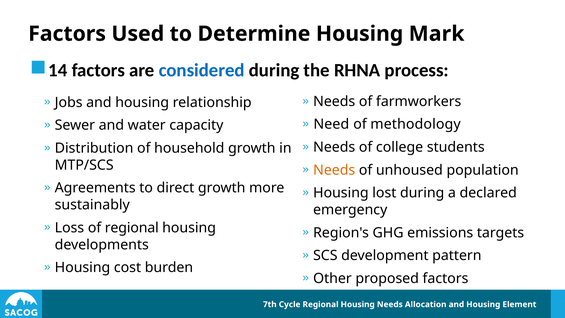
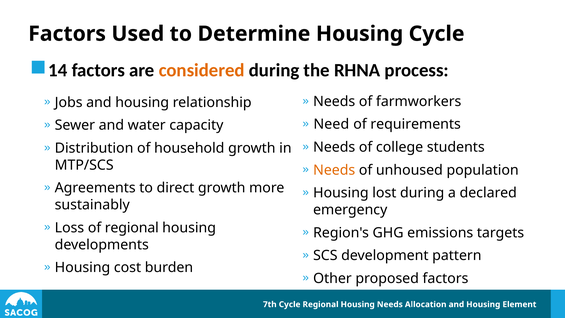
Housing Mark: Mark -> Cycle
considered colour: blue -> orange
methodology: methodology -> requirements
